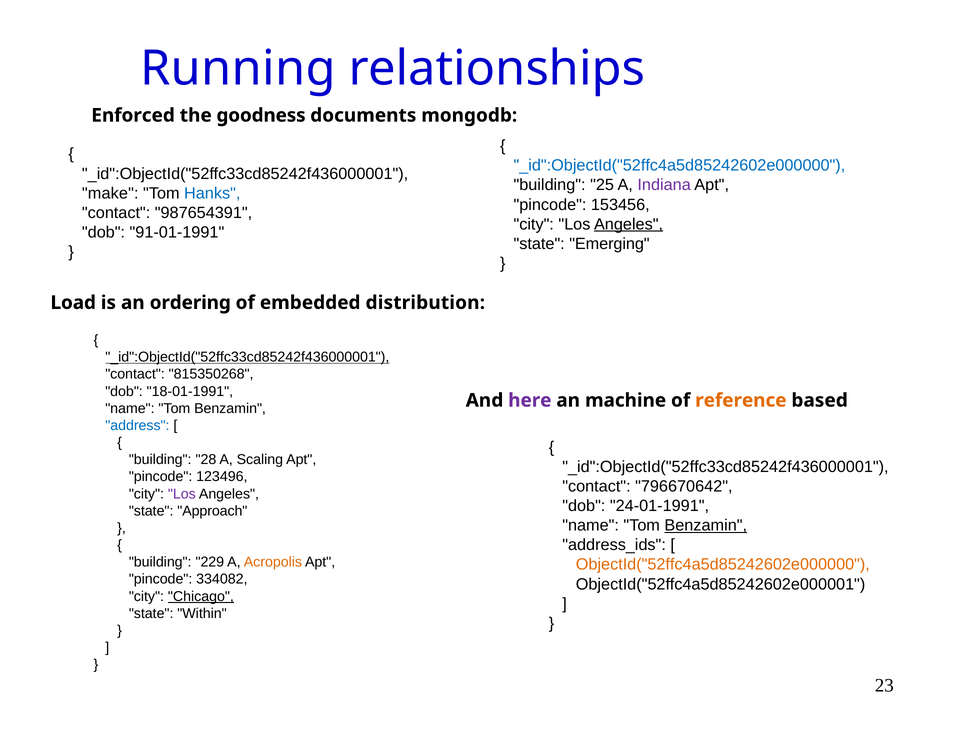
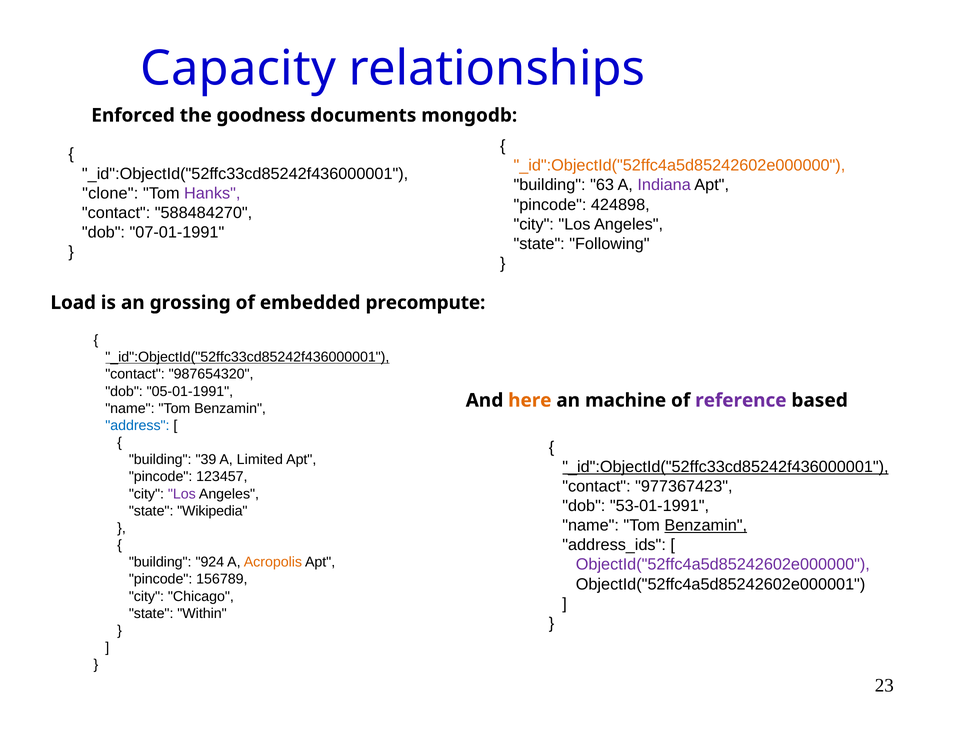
Running: Running -> Capacity
_id":ObjectId("52ffc4a5d85242602e000000 colour: blue -> orange
25: 25 -> 63
make: make -> clone
Hanks colour: blue -> purple
153456: 153456 -> 424898
987654391: 987654391 -> 588484270
Angeles at (629, 224) underline: present -> none
91-01-1991: 91-01-1991 -> 07-01-1991
Emerging: Emerging -> Following
ordering: ordering -> grossing
distribution: distribution -> precompute
815350268: 815350268 -> 987654320
18-01-1991: 18-01-1991 -> 05-01-1991
here colour: purple -> orange
reference colour: orange -> purple
28: 28 -> 39
Scaling: Scaling -> Limited
_id":ObjectId("52ffc33cd85242f436000001 at (725, 467) underline: none -> present
123496: 123496 -> 123457
796670642: 796670642 -> 977367423
24-01-1991: 24-01-1991 -> 53-01-1991
Approach: Approach -> Wikipedia
229: 229 -> 924
ObjectId("52ffc4a5d85242602e000000 colour: orange -> purple
334082: 334082 -> 156789
Chicago underline: present -> none
